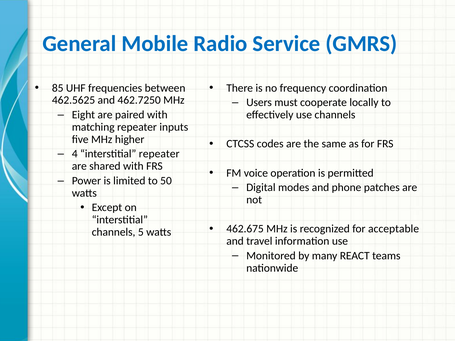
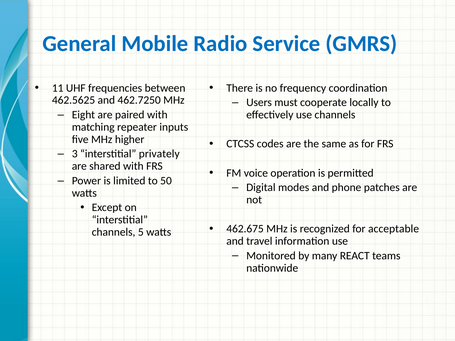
85: 85 -> 11
4: 4 -> 3
interstitial repeater: repeater -> privately
